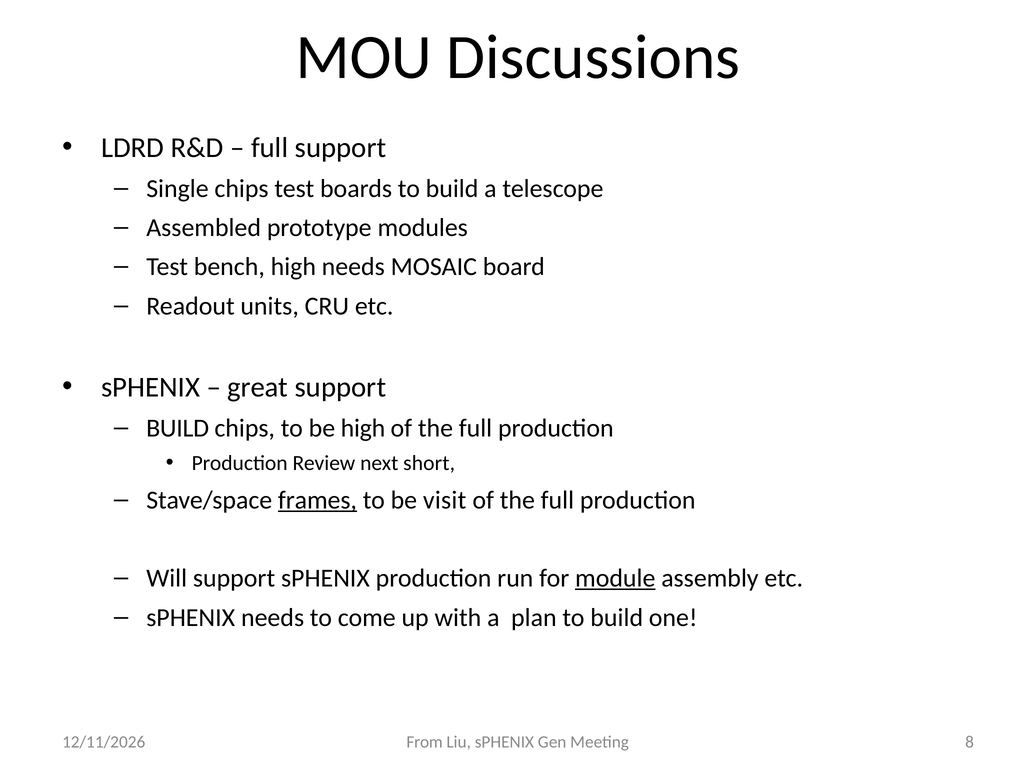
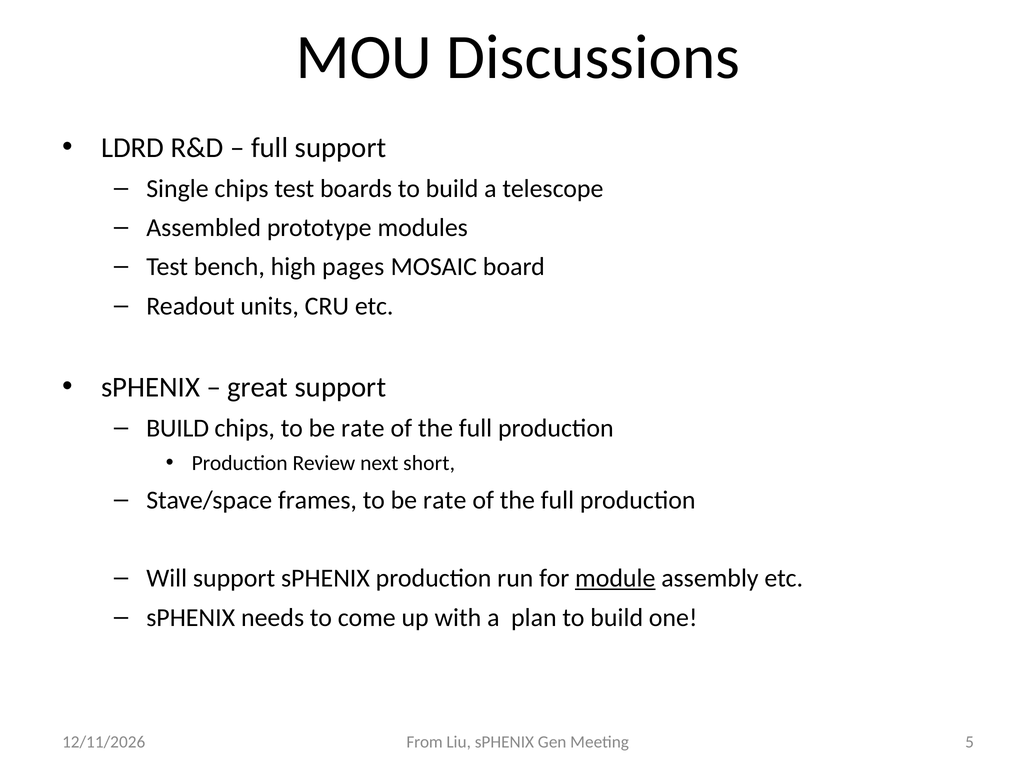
high needs: needs -> pages
chips to be high: high -> rate
frames underline: present -> none
visit at (445, 500): visit -> rate
8: 8 -> 5
